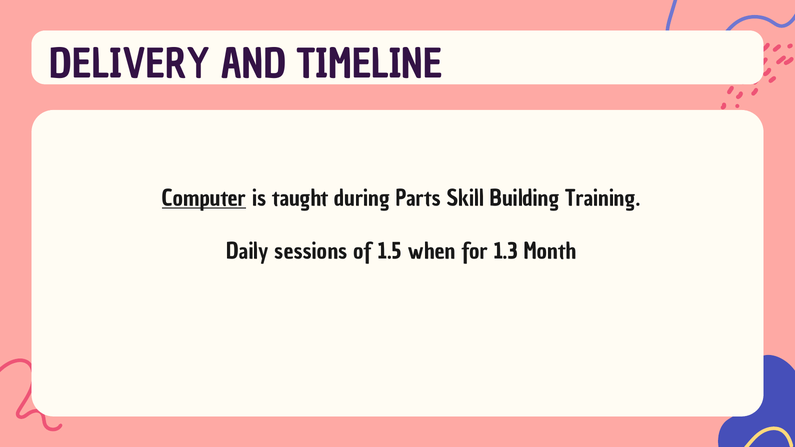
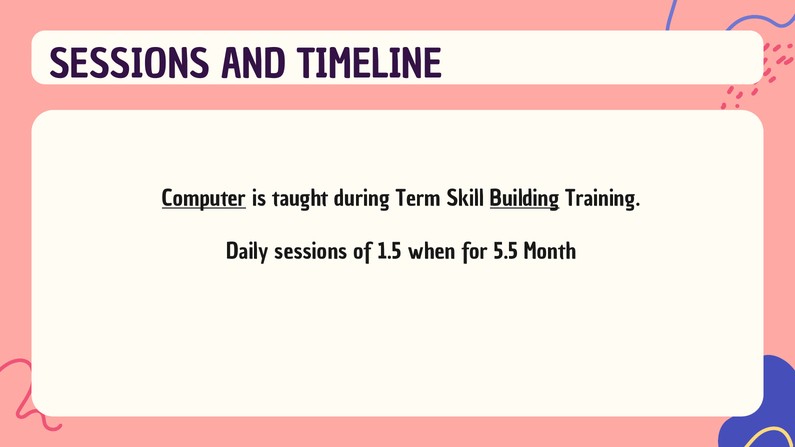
DELIVERY at (129, 65): DELIVERY -> SESSIONS
Parts: Parts -> Term
Building underline: none -> present
1.3: 1.3 -> 5.5
